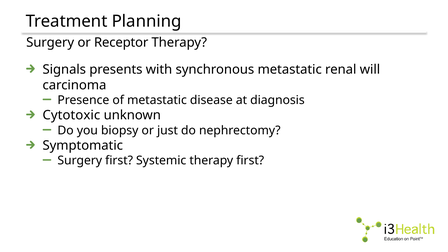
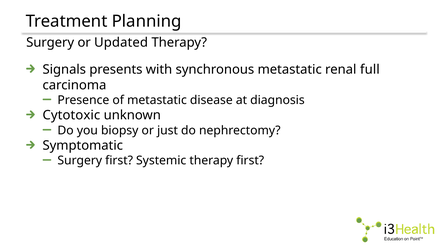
Receptor: Receptor -> Updated
will: will -> full
